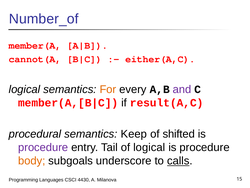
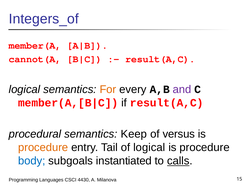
Number_of: Number_of -> Integers_of
either(A,C at (160, 59): either(A,C -> result(A,C
shifted: shifted -> versus
procedure at (43, 147) colour: purple -> orange
body colour: orange -> blue
underscore: underscore -> instantiated
